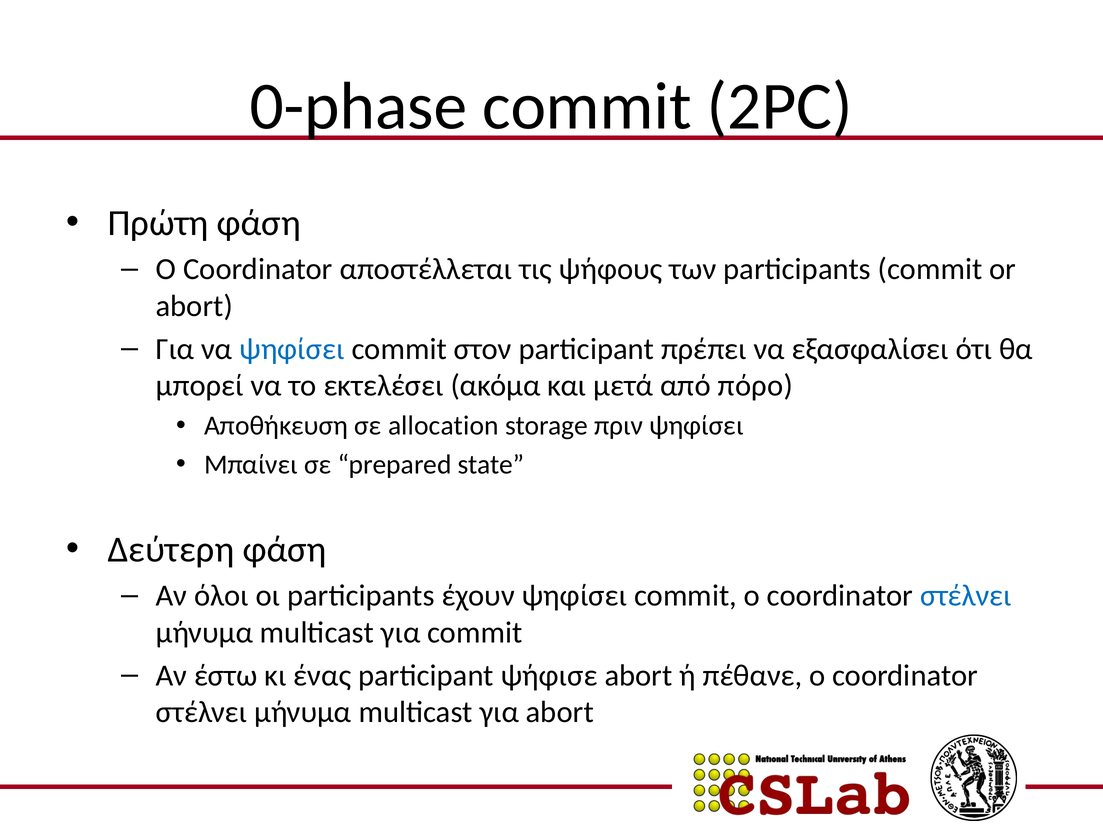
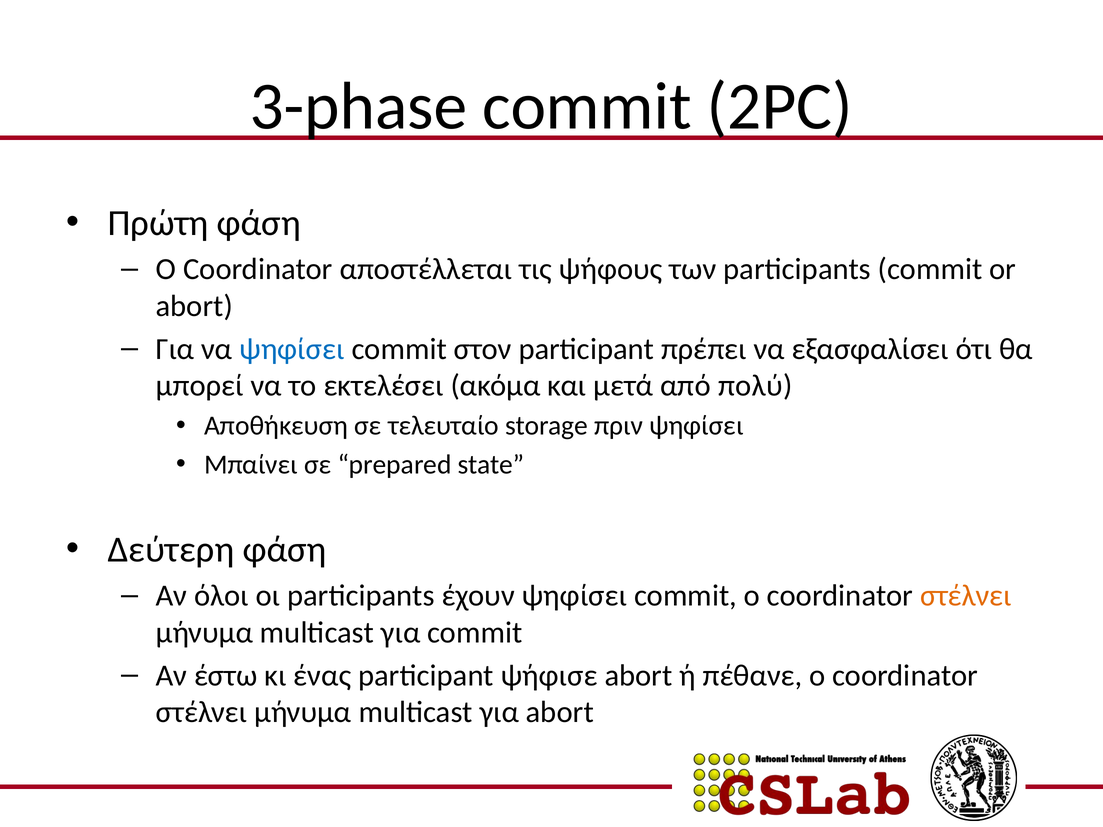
0-phase: 0-phase -> 3-phase
πόρο: πόρο -> πολύ
allocation: allocation -> τελευταίο
στέλνει at (966, 596) colour: blue -> orange
